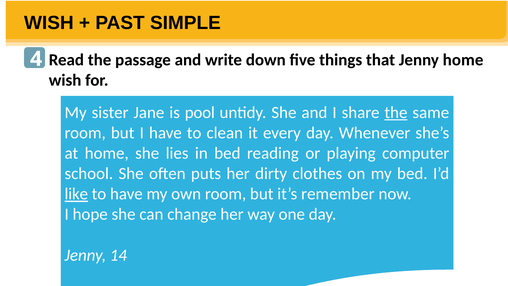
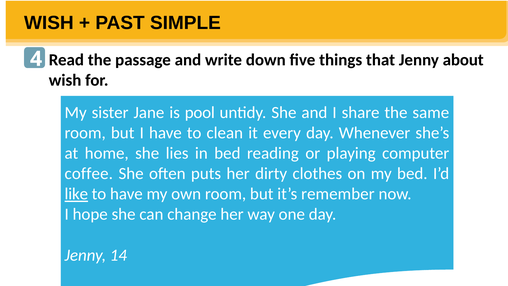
Jenny home: home -> about
the at (396, 113) underline: present -> none
school: school -> coffee
